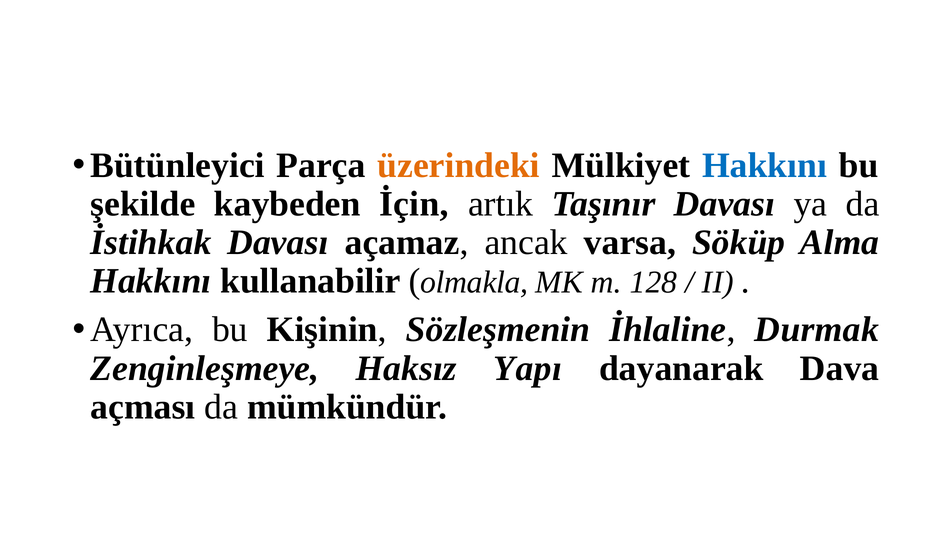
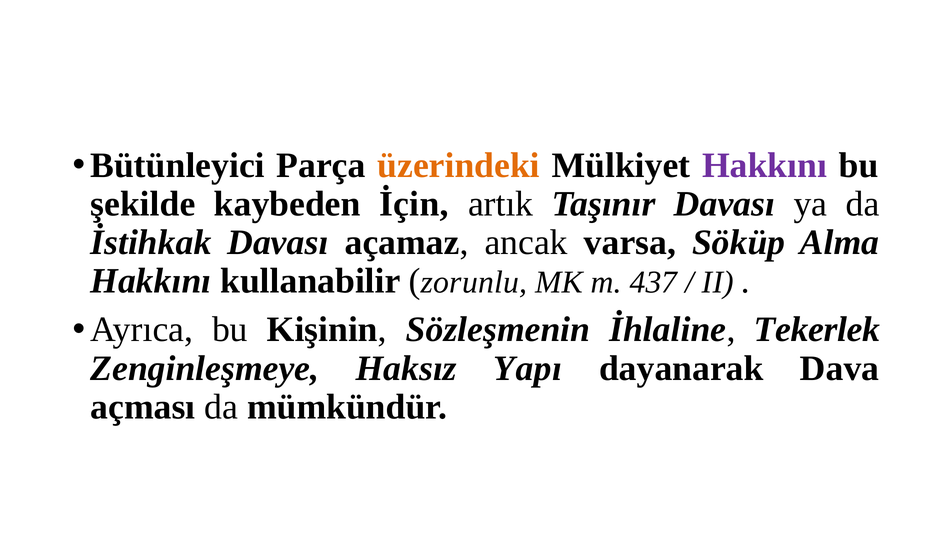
Hakkını at (764, 165) colour: blue -> purple
olmakla: olmakla -> zorunlu
128: 128 -> 437
Durmak: Durmak -> Tekerlek
